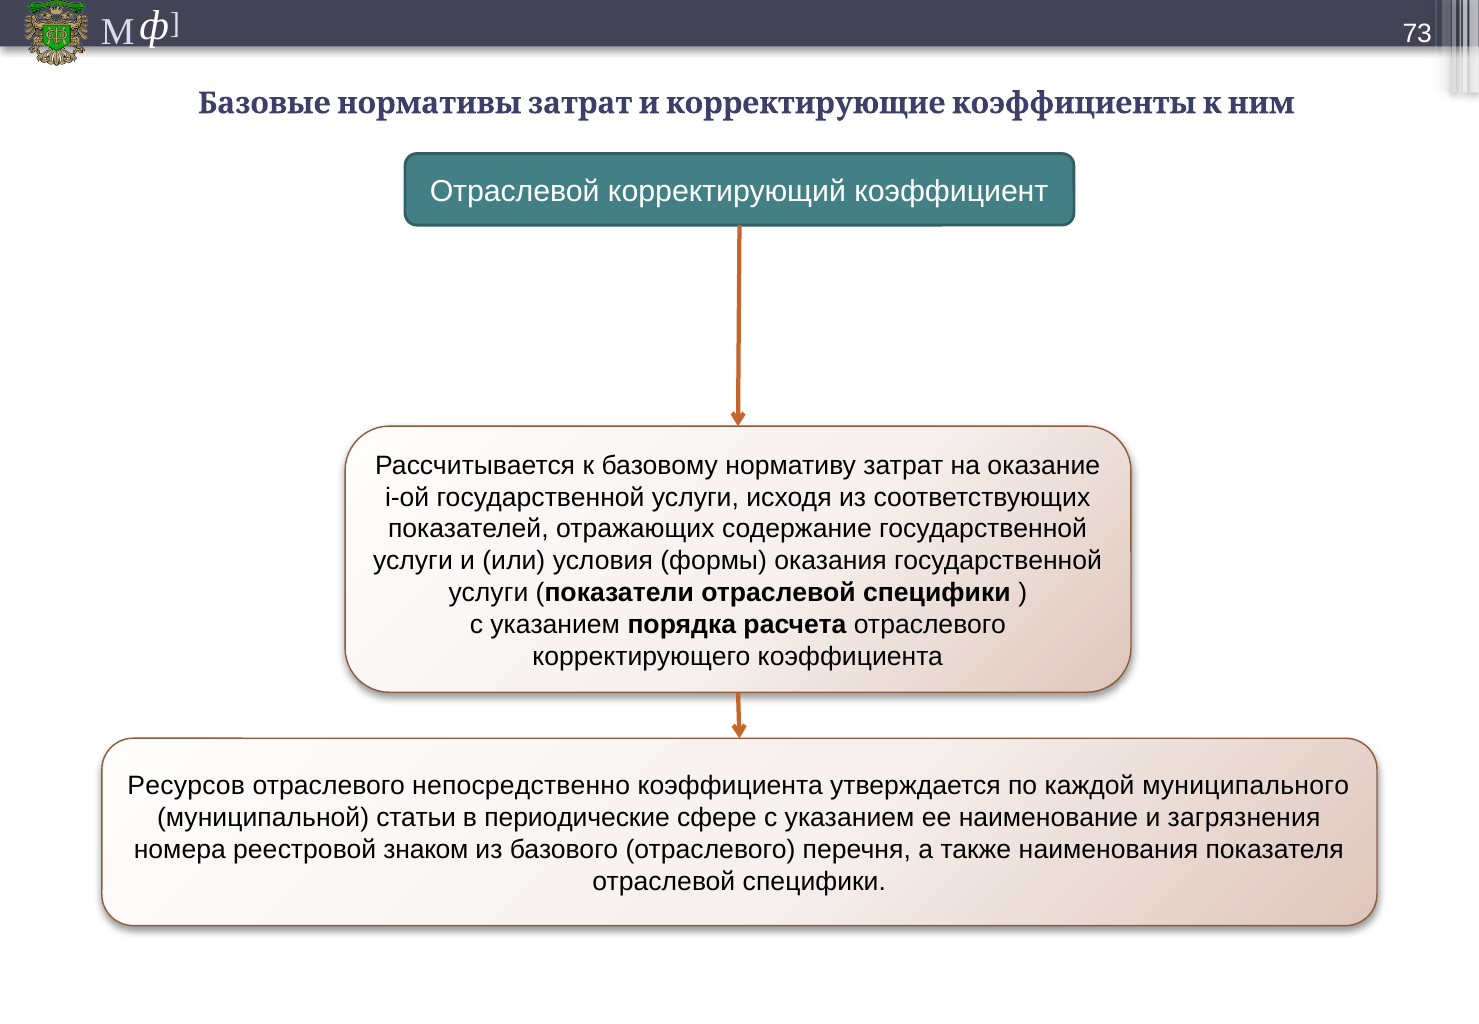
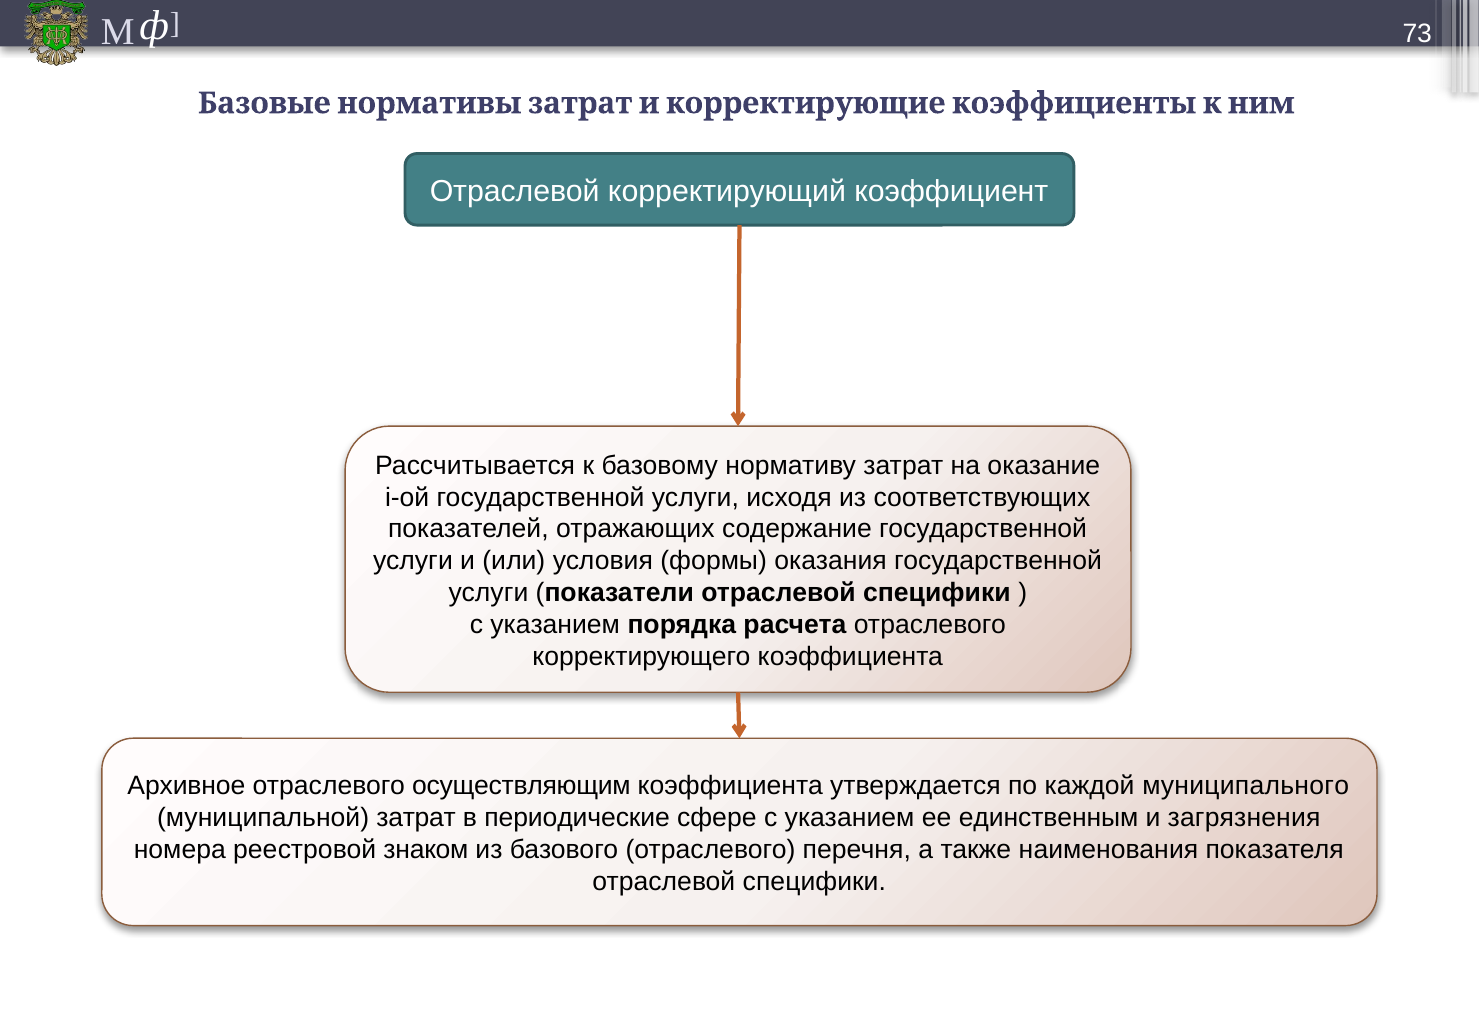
Ресурсов: Ресурсов -> Архивное
непосредственно: непосредственно -> осуществляющим
муниципальной статьи: статьи -> затрат
наименование: наименование -> единственным
